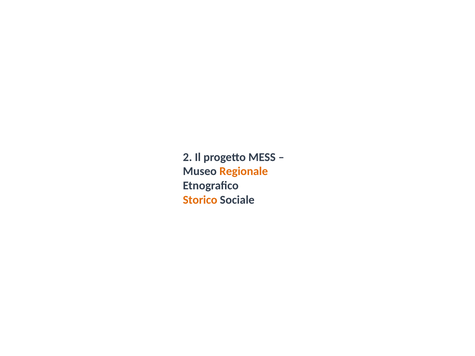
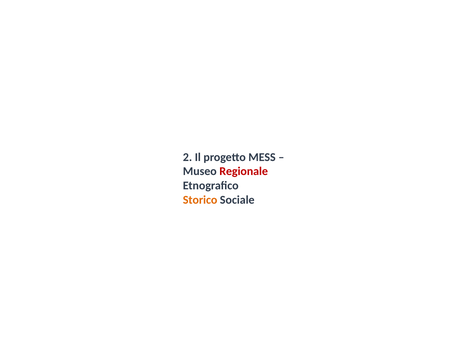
Regionale colour: orange -> red
